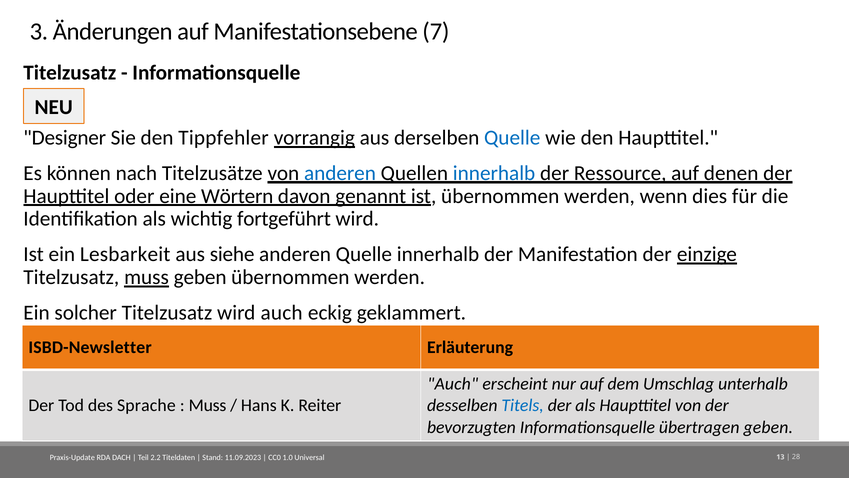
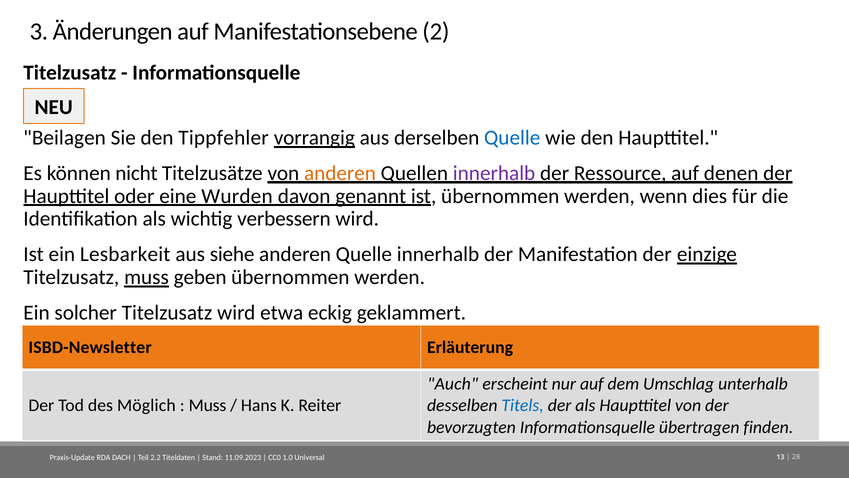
7: 7 -> 2
Designer: Designer -> Beilagen
nach: nach -> nicht
anderen at (340, 173) colour: blue -> orange
innerhalb at (494, 173) colour: blue -> purple
Wörtern: Wörtern -> Wurden
fortgeführt: fortgeführt -> verbessern
wird auch: auch -> etwa
Sprache: Sprache -> Möglich
übertragen geben: geben -> finden
